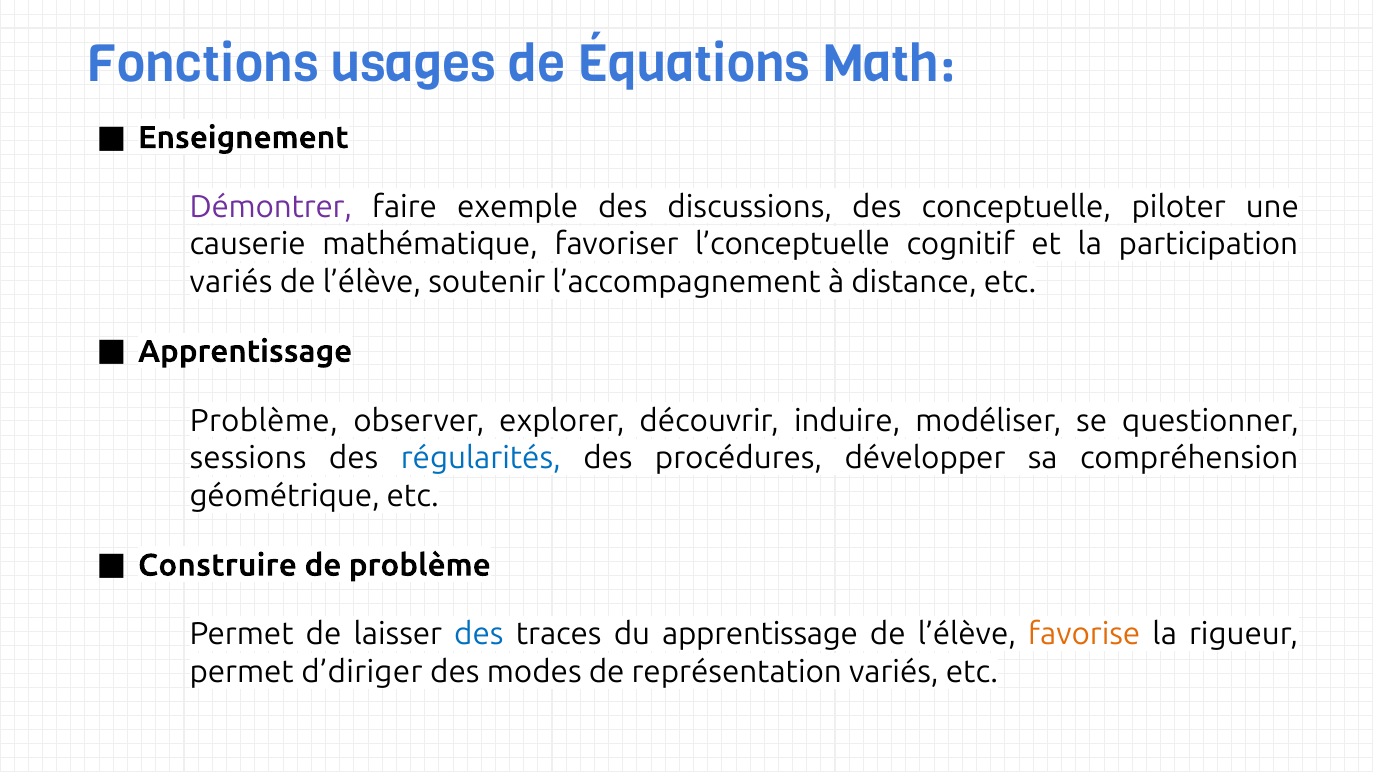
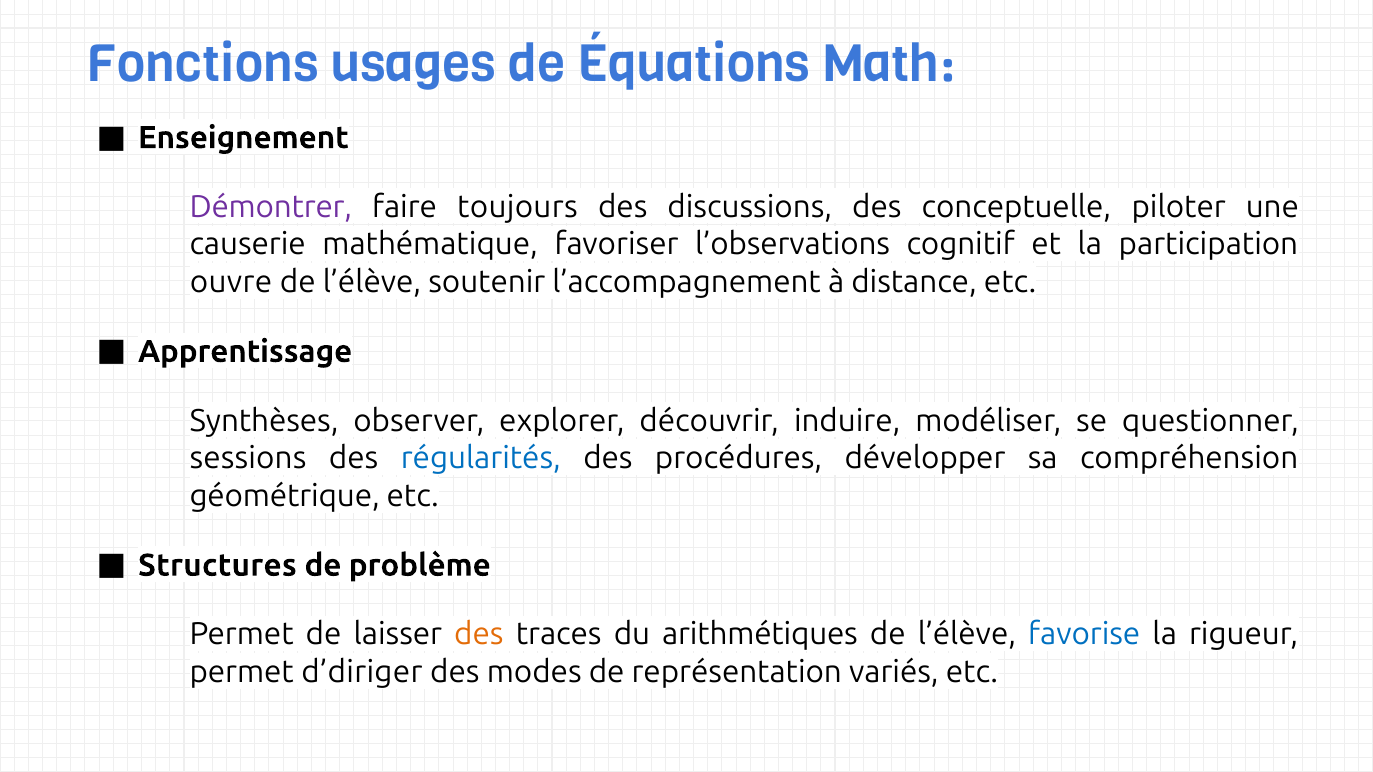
exemple: exemple -> toujours
l’conceptuelle: l’conceptuelle -> l’observations
variés at (231, 282): variés -> ouvre
Problème at (264, 421): Problème -> Synthèses
Construire: Construire -> Structures
des at (479, 635) colour: blue -> orange
du apprentissage: apprentissage -> arithmétiques
favorise colour: orange -> blue
